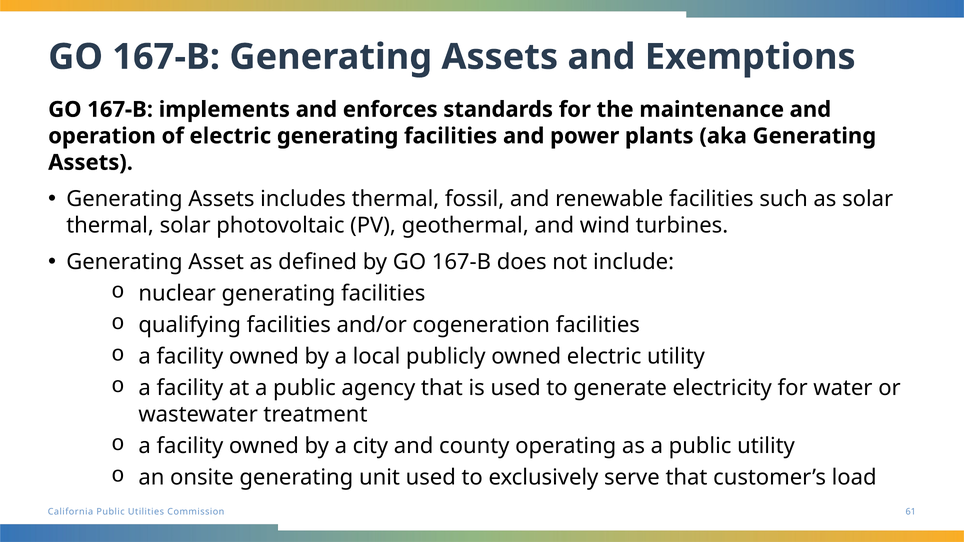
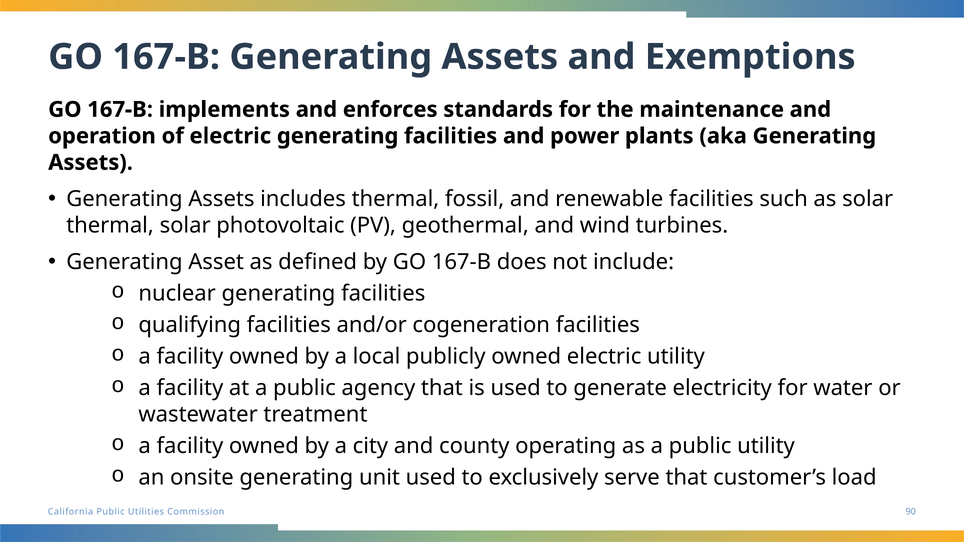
61: 61 -> 90
